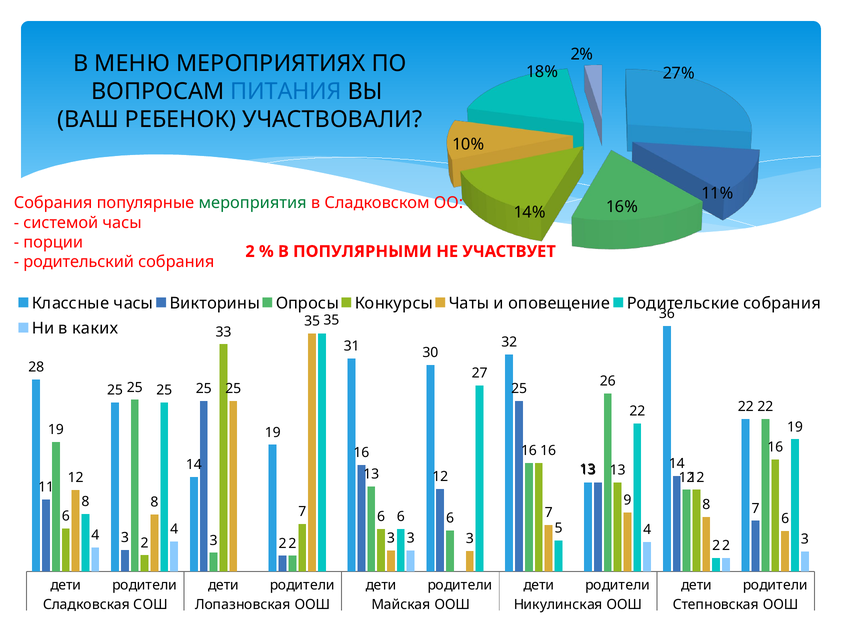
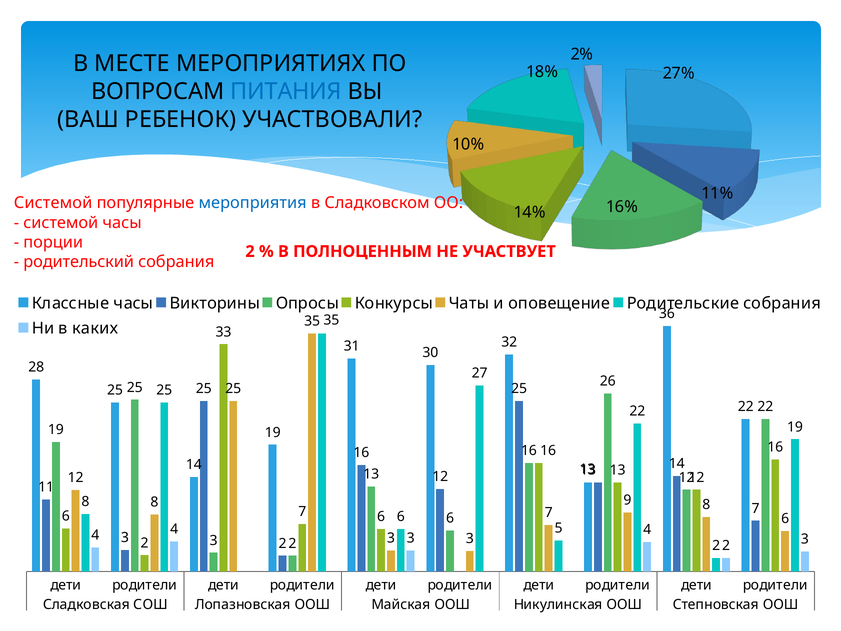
МЕНЮ: МЕНЮ -> МЕСТЕ
Собрания at (53, 203): Собрания -> Системой
мероприятия colour: green -> blue
ПОПУЛЯРНЫМИ: ПОПУЛЯРНЫМИ -> ПОЛНОЦЕННЫМ
